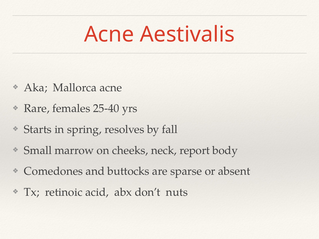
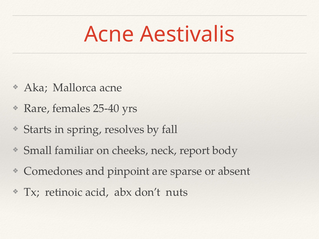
marrow: marrow -> familiar
buttocks: buttocks -> pinpoint
